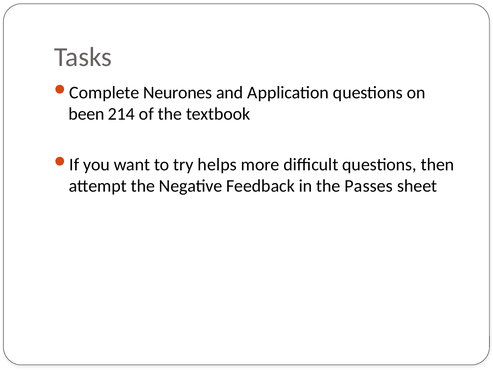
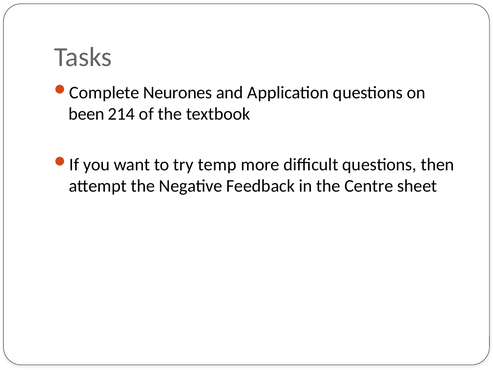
helps: helps -> temp
Passes: Passes -> Centre
